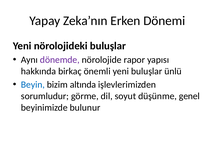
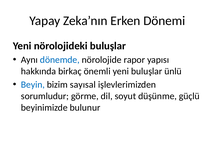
dönemde colour: purple -> blue
altında: altında -> sayısal
genel: genel -> güçlü
